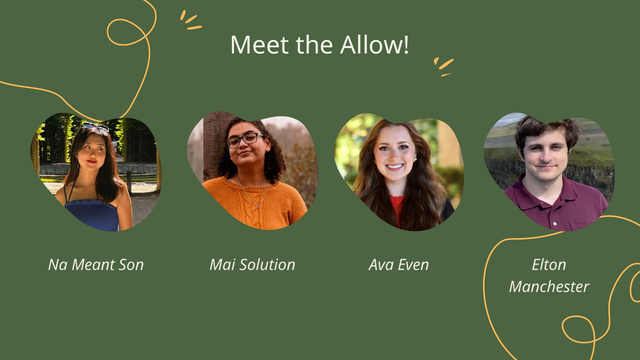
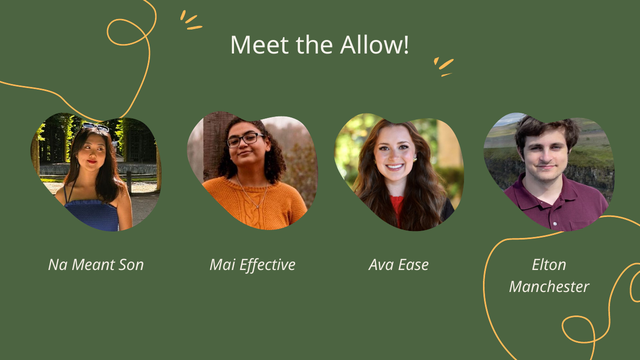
Solution: Solution -> Effective
Even: Even -> Ease
